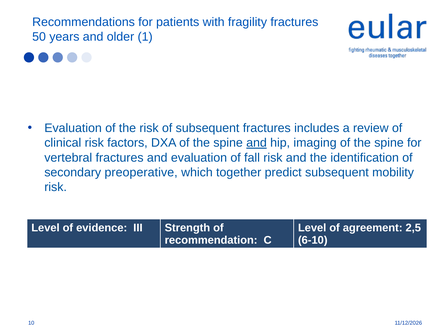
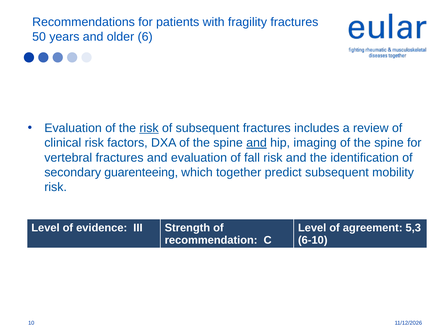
1: 1 -> 6
risk at (149, 128) underline: none -> present
preoperative: preoperative -> guarenteeing
2,5: 2,5 -> 5,3
